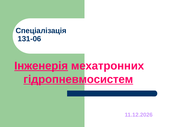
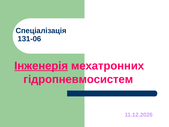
гідропневмосистем underline: present -> none
